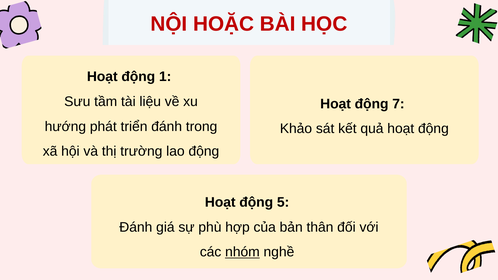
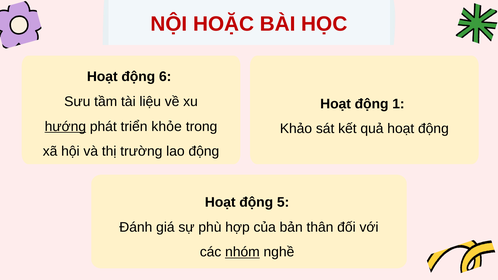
1: 1 -> 6
7: 7 -> 1
hướng underline: none -> present
triển đánh: đánh -> khỏe
